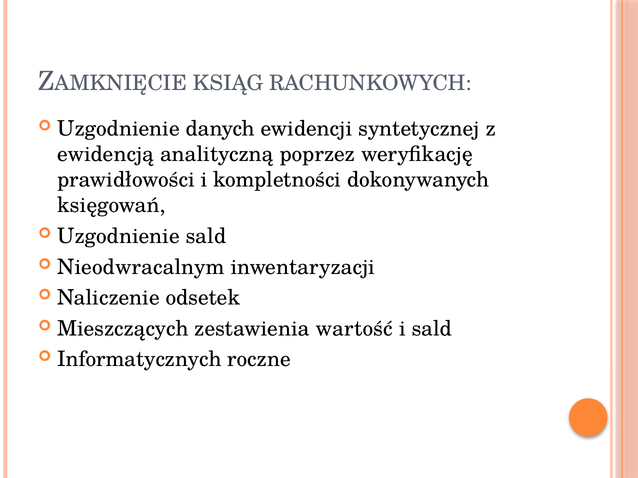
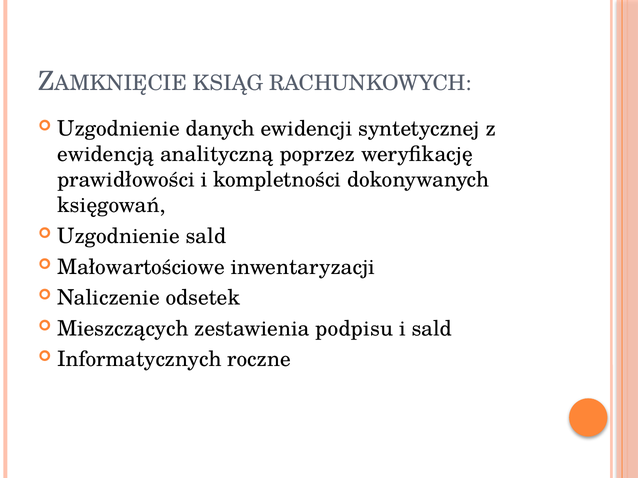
Nieodwracalnym: Nieodwracalnym -> Małowartościowe
wartość: wartość -> podpisu
